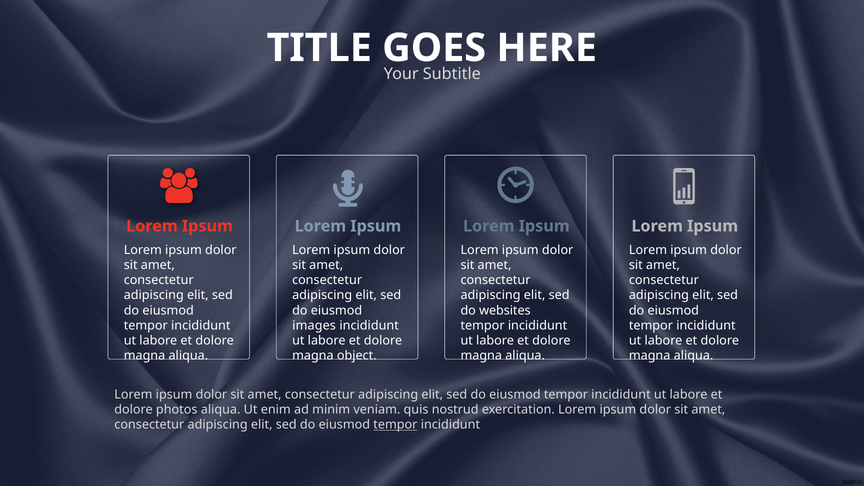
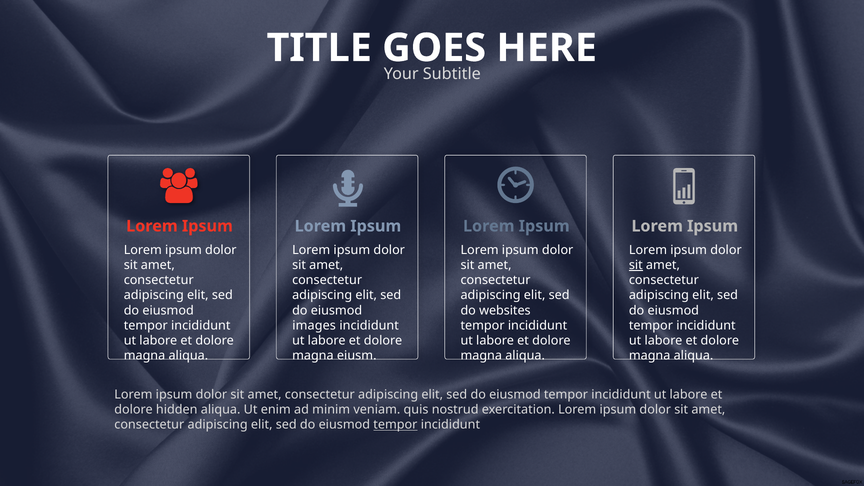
sit at (636, 265) underline: none -> present
object: object -> eiusm
photos: photos -> hidden
